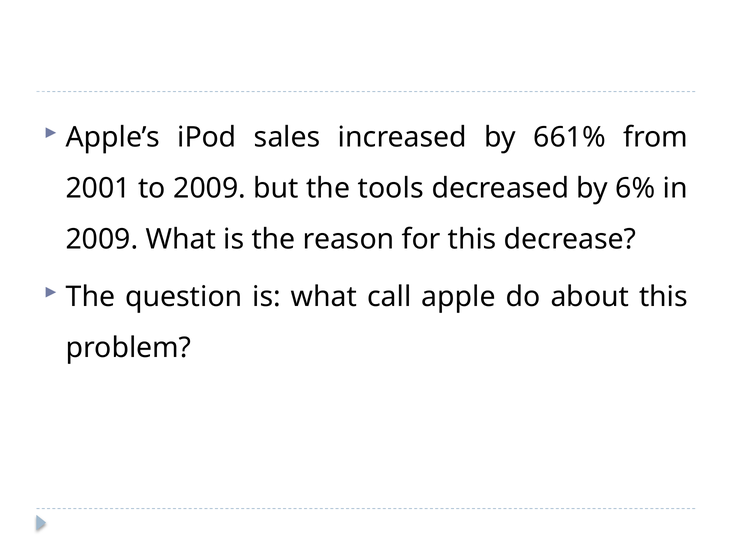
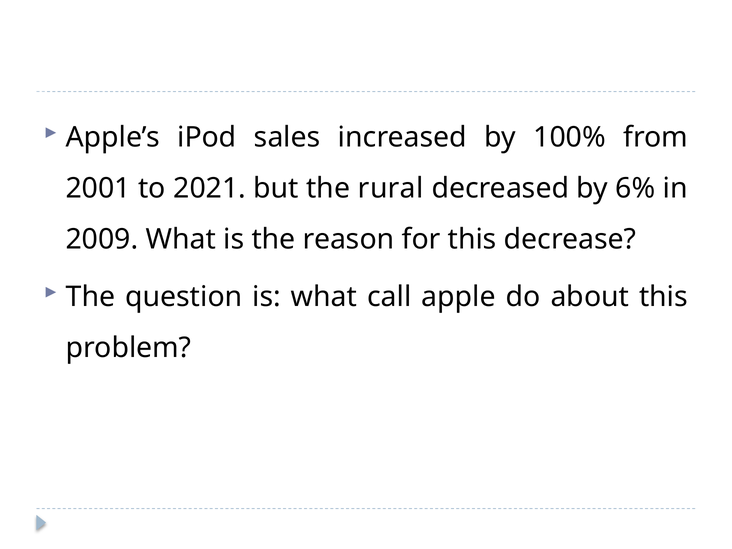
661%: 661% -> 100%
to 2009: 2009 -> 2021
tools: tools -> rural
